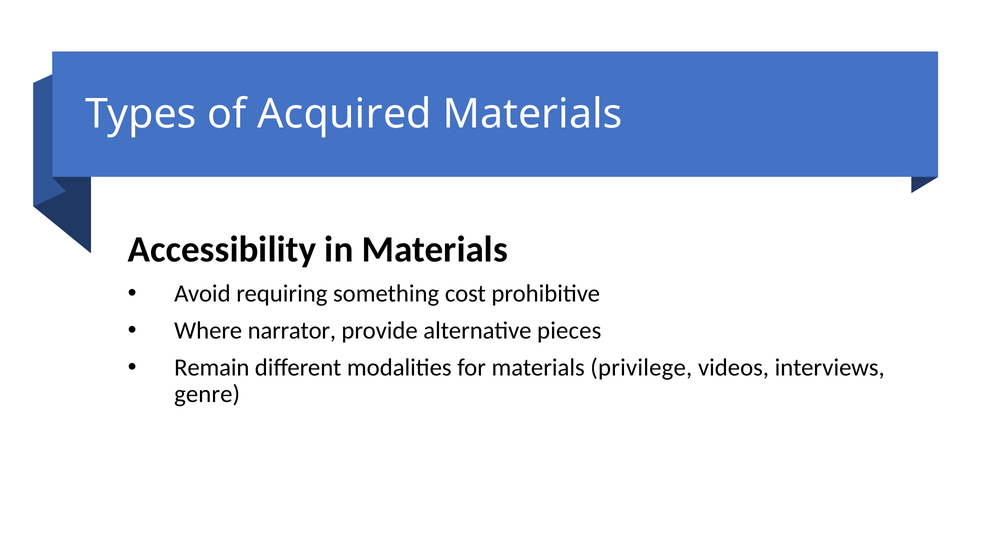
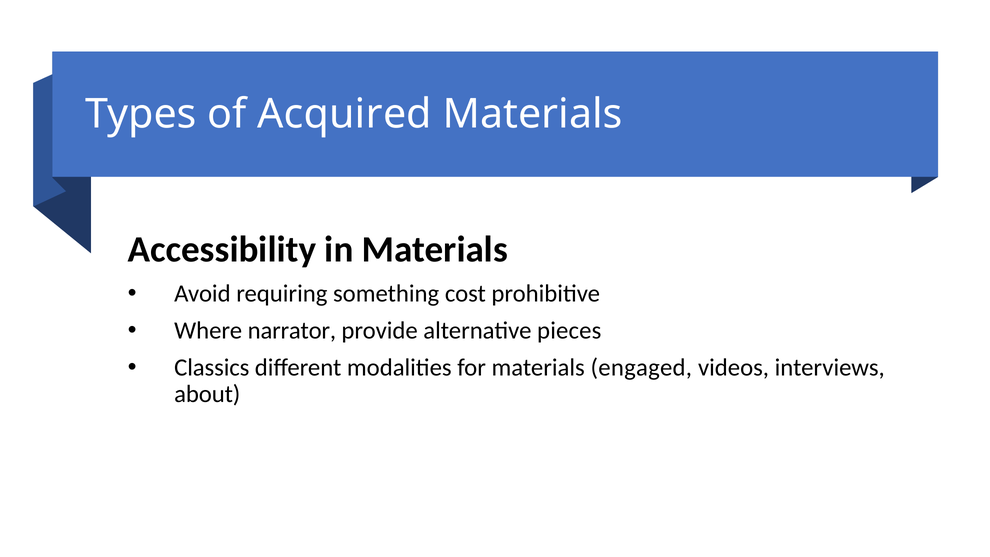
Remain: Remain -> Classics
privilege: privilege -> engaged
genre: genre -> about
